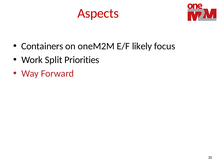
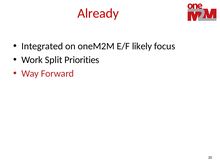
Aspects: Aspects -> Already
Containers: Containers -> Integrated
